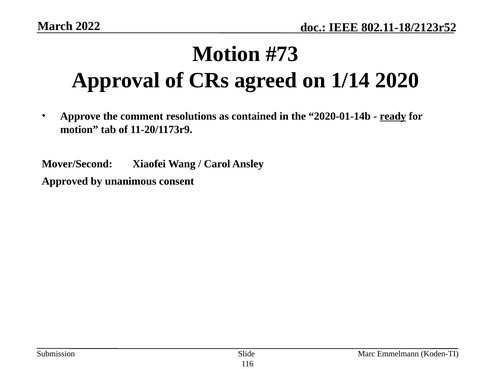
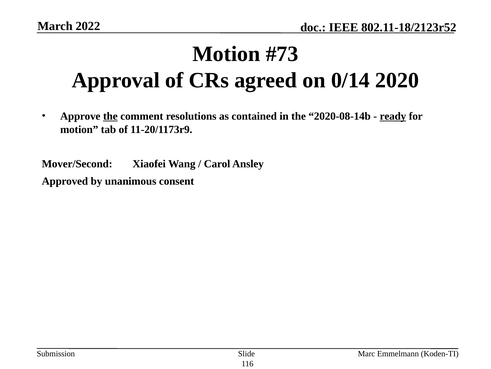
1/14: 1/14 -> 0/14
the at (110, 116) underline: none -> present
2020-01-14b: 2020-01-14b -> 2020-08-14b
